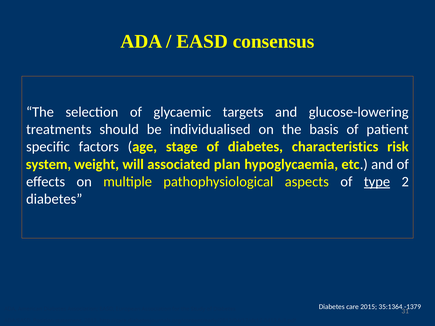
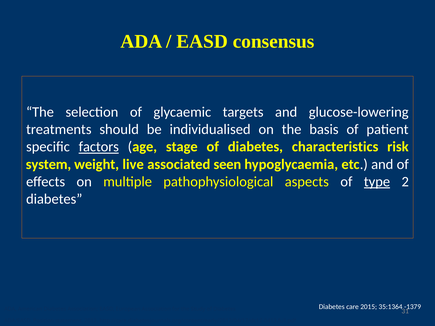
factors underline: none -> present
will: will -> live
plan: plan -> seen
